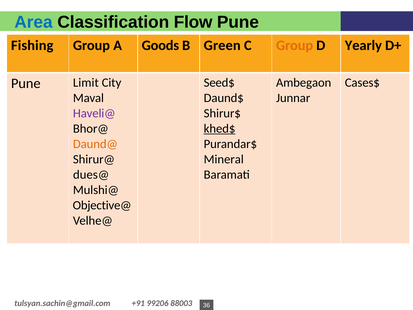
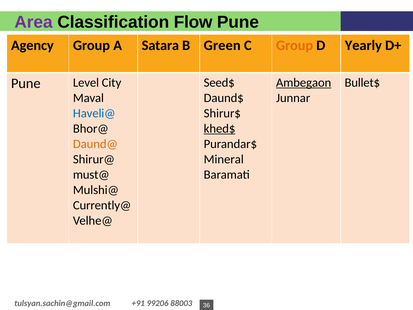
Area colour: blue -> purple
Fishing: Fishing -> Agency
Goods: Goods -> Satara
Ambegaon underline: none -> present
Cases$: Cases$ -> Bullet$
Limit: Limit -> Level
Haveli@ colour: purple -> blue
dues@: dues@ -> must@
Objective@: Objective@ -> Currently@
